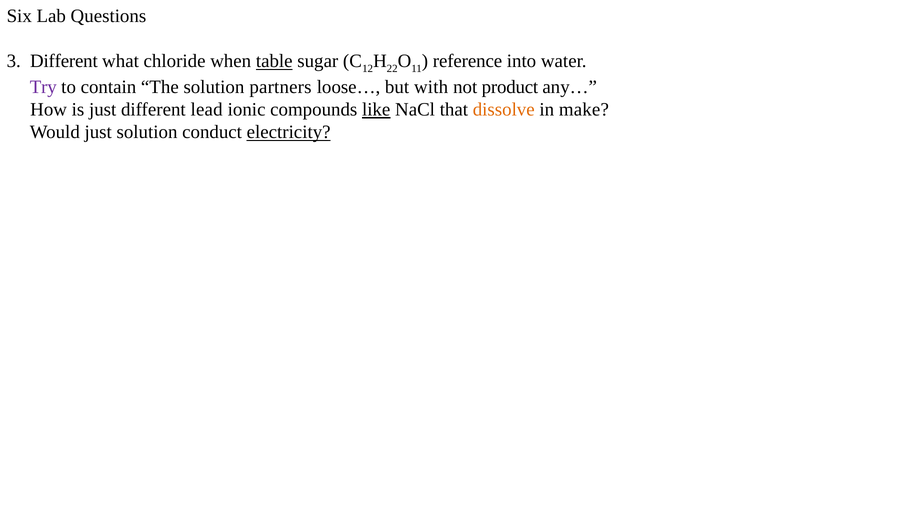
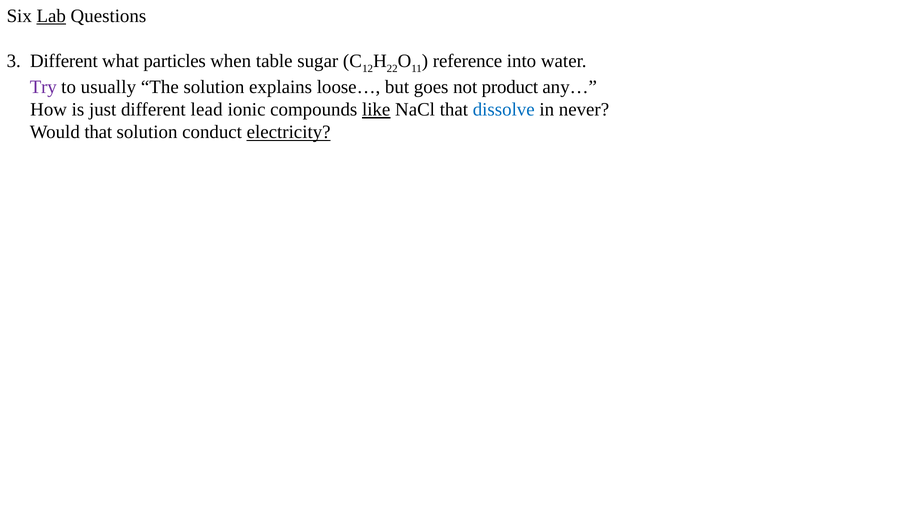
Lab underline: none -> present
chloride: chloride -> particles
table underline: present -> none
contain: contain -> usually
partners: partners -> explains
with: with -> goes
dissolve colour: orange -> blue
make: make -> never
Would just: just -> that
